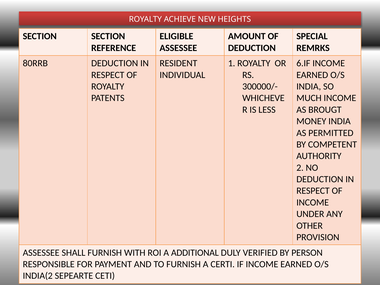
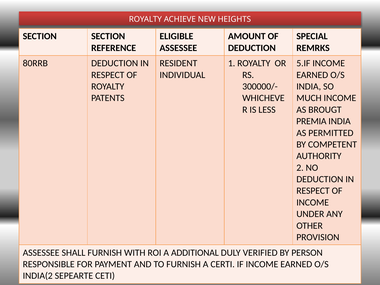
6.IF: 6.IF -> 5.IF
MONEY: MONEY -> PREMIA
